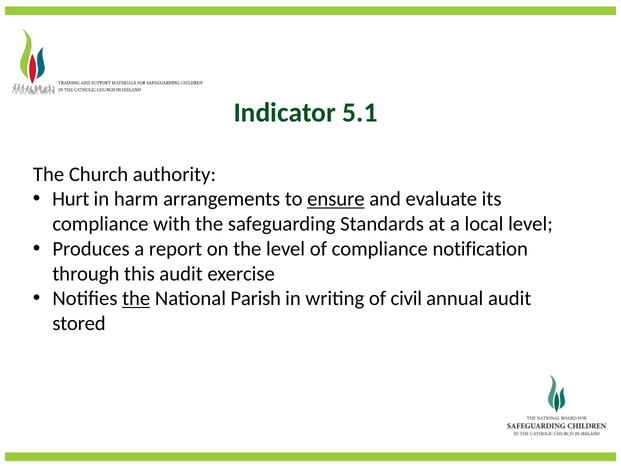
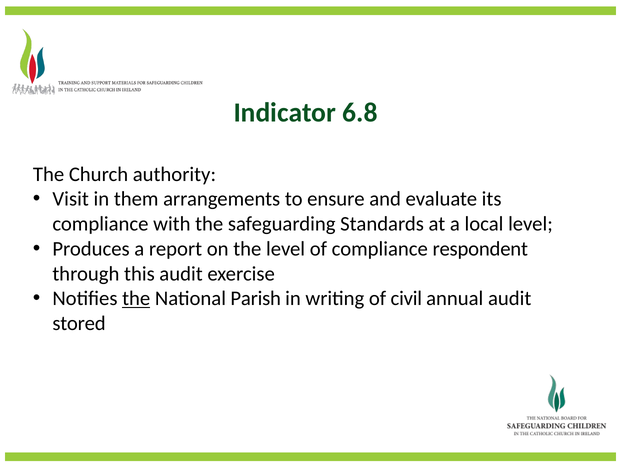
5.1: 5.1 -> 6.8
Hurt: Hurt -> Visit
harm: harm -> them
ensure underline: present -> none
notification: notification -> respondent
